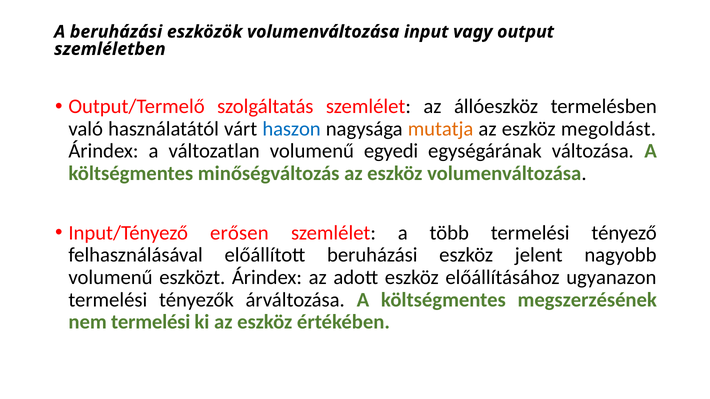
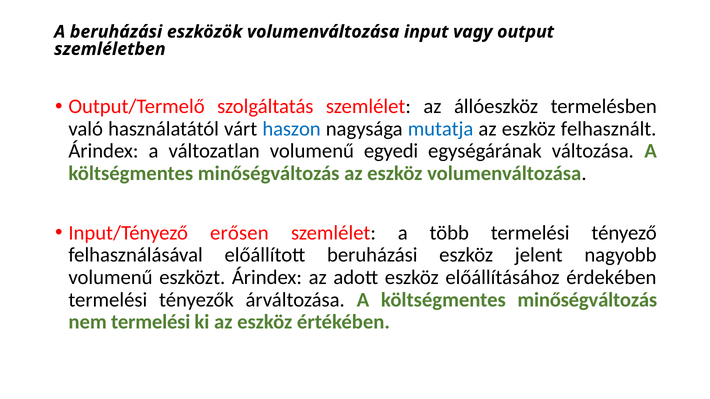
mutatja colour: orange -> blue
megoldást: megoldást -> felhasznált
ugyanazon: ugyanazon -> érdekében
árváltozása A költségmentes megszerzésének: megszerzésének -> minőségváltozás
